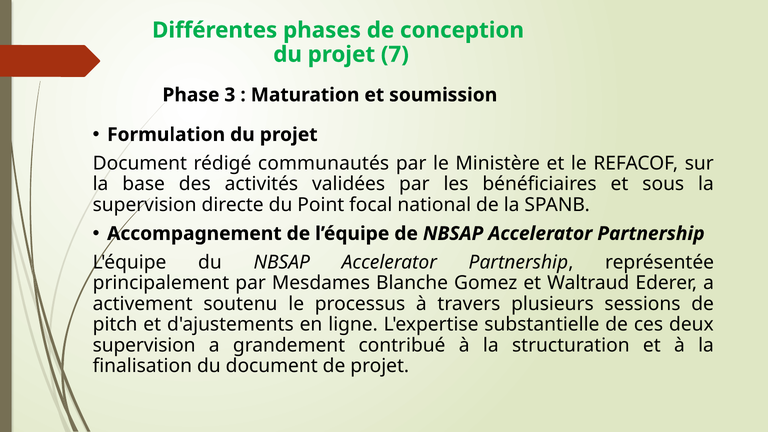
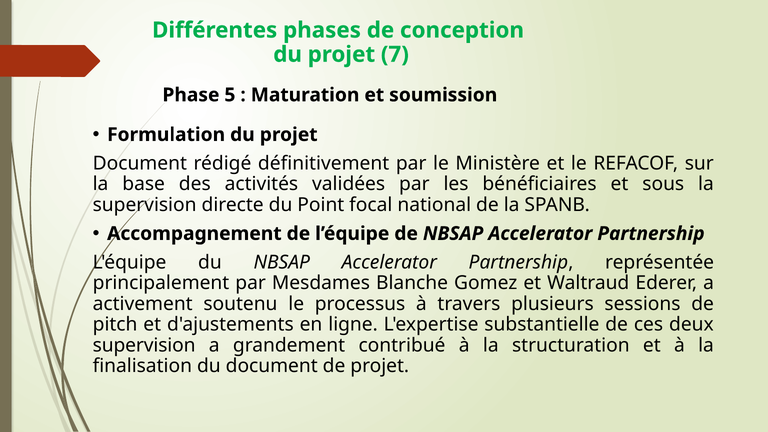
3: 3 -> 5
communautés: communautés -> définitivement
